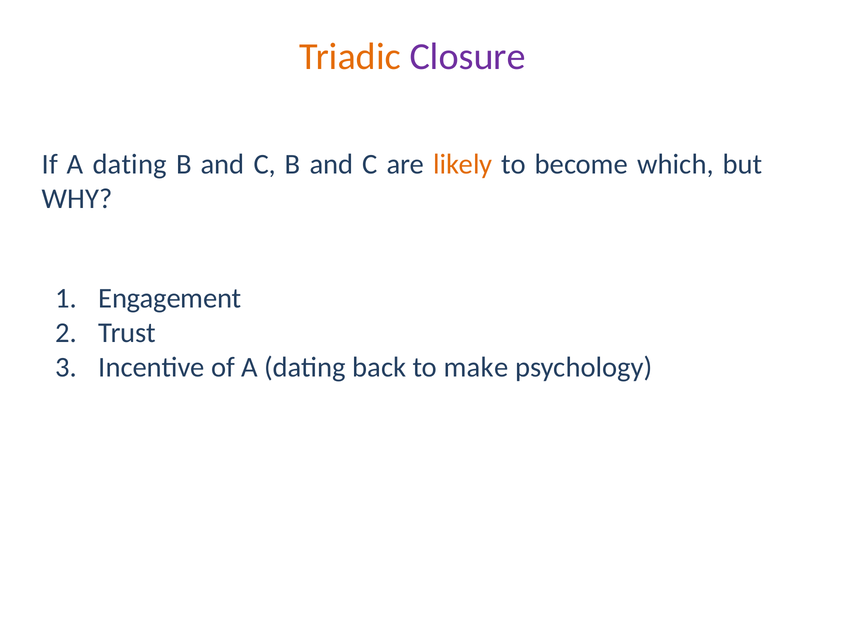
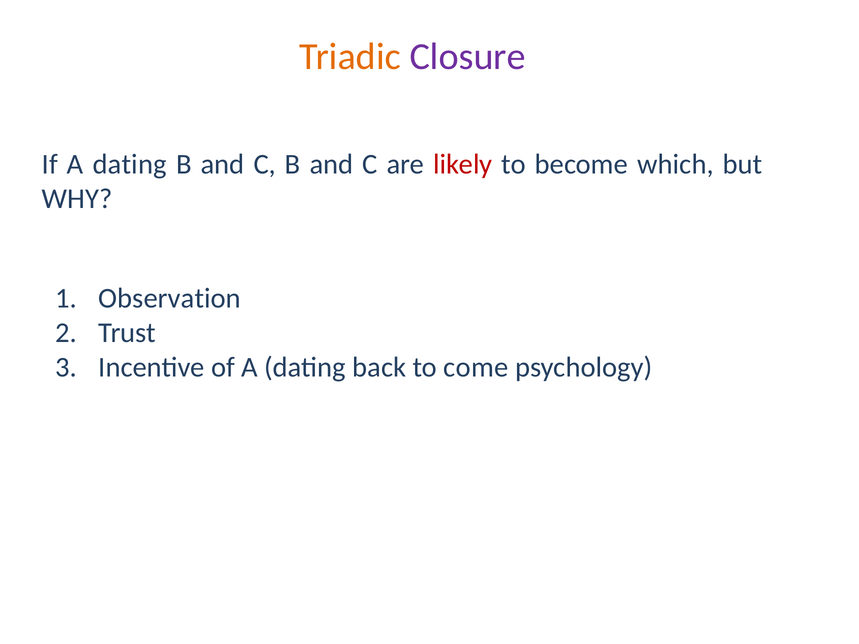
likely colour: orange -> red
Engagement: Engagement -> Observation
make: make -> come
